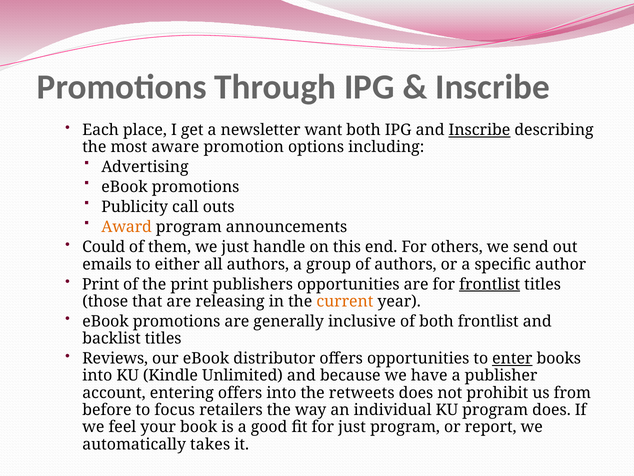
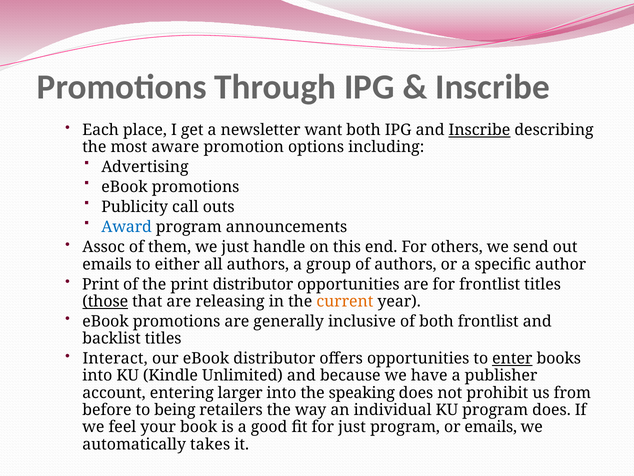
Award colour: orange -> blue
Could: Could -> Assoc
print publishers: publishers -> distributor
frontlist at (490, 284) underline: present -> none
those underline: none -> present
Reviews: Reviews -> Interact
entering offers: offers -> larger
retweets: retweets -> speaking
focus: focus -> being
or report: report -> emails
